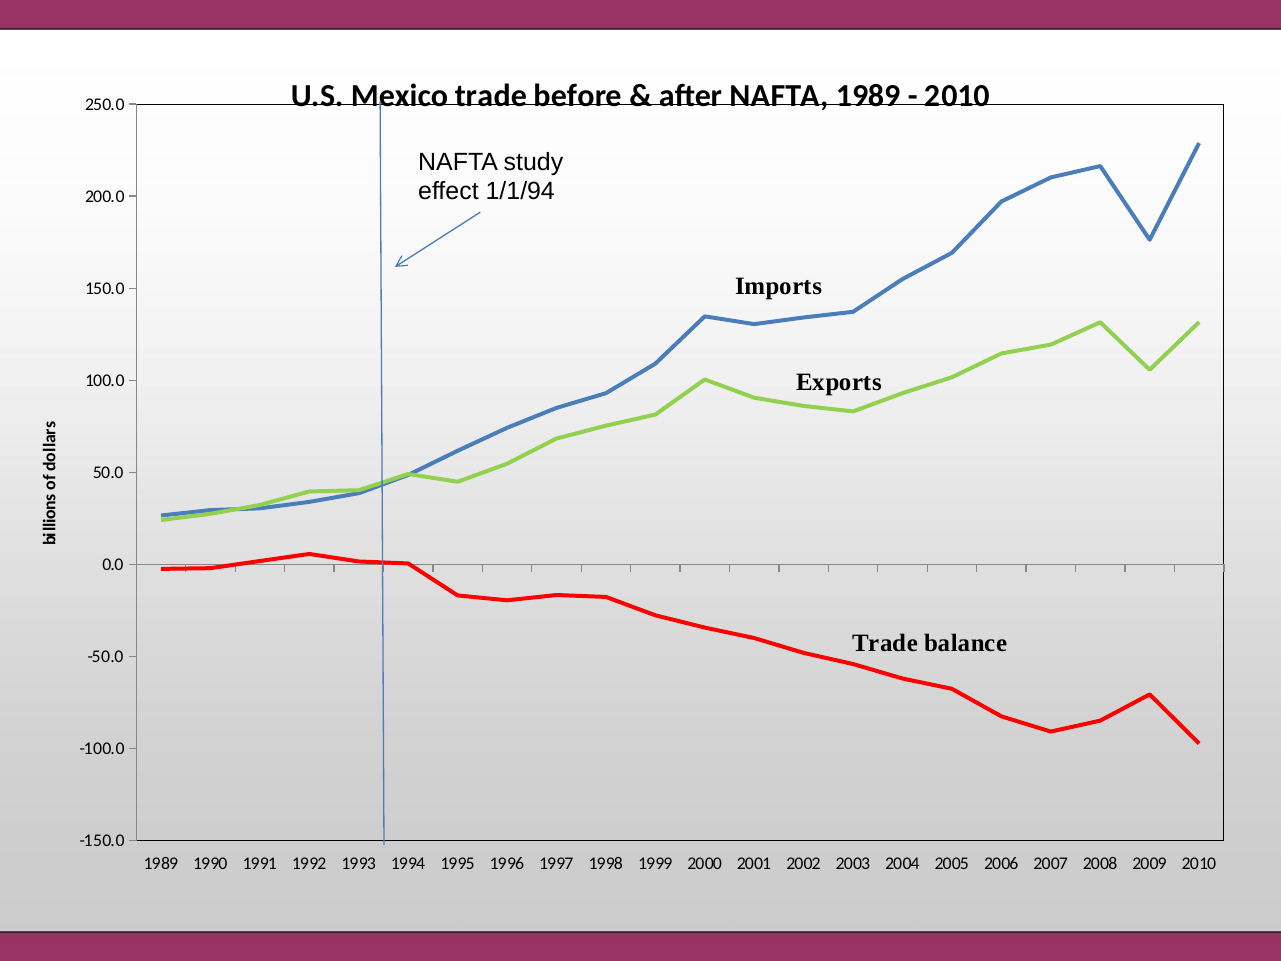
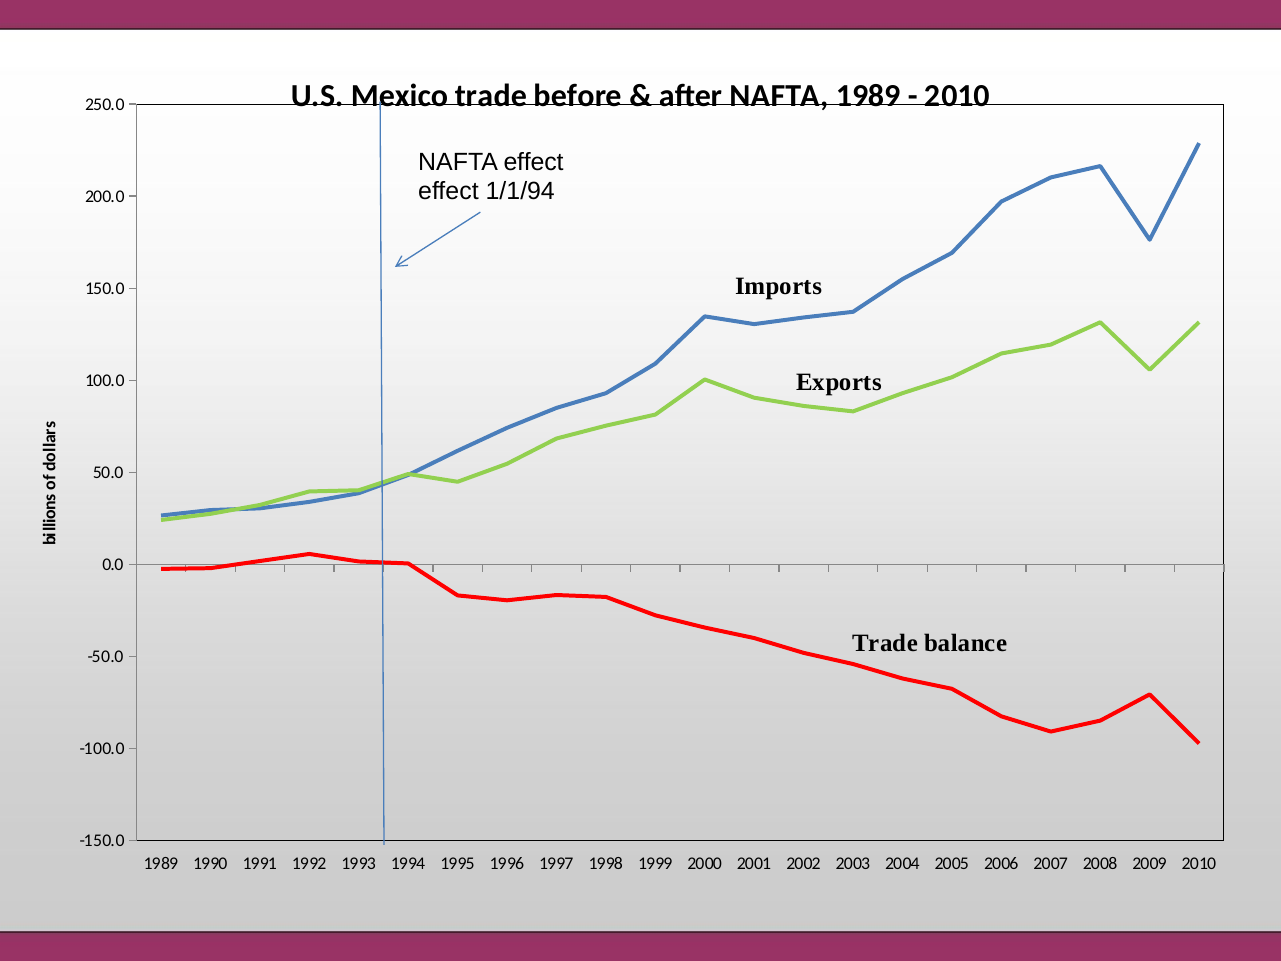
NAFTA study: study -> effect
